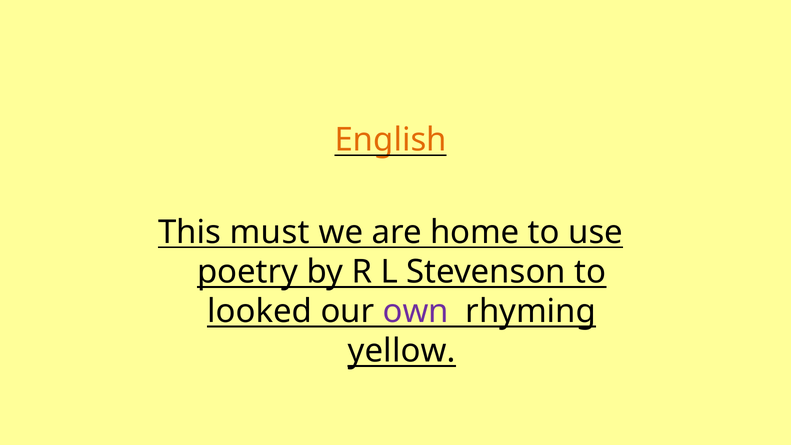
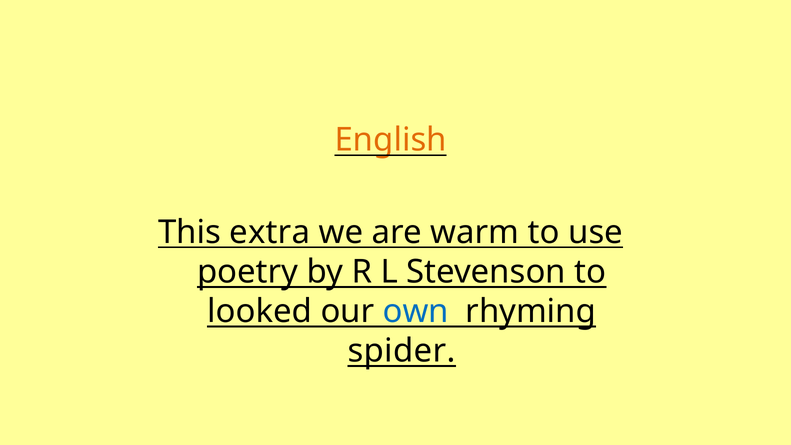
must: must -> extra
home: home -> warm
own colour: purple -> blue
yellow: yellow -> spider
